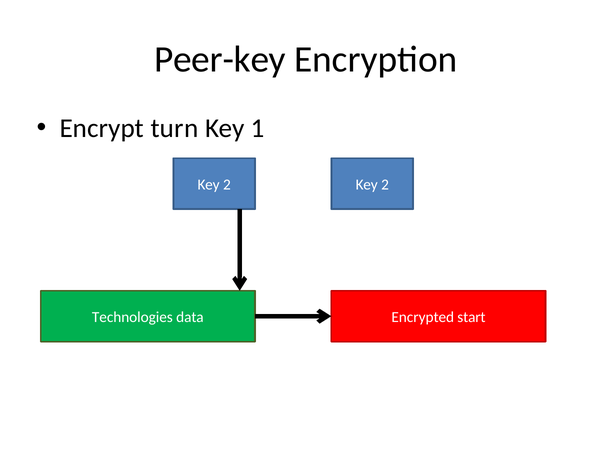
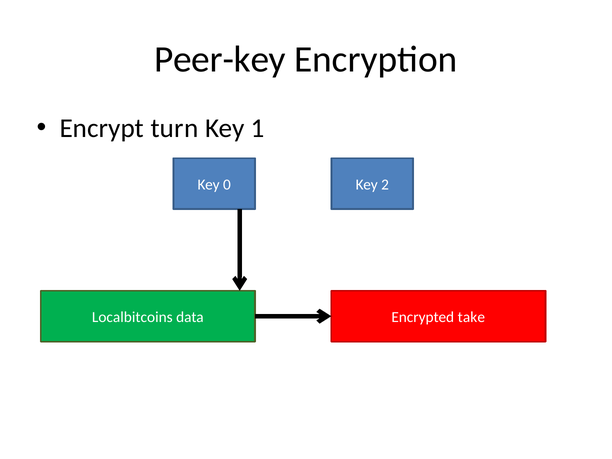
2 at (227, 185): 2 -> 0
Technologies: Technologies -> Localbitcoins
start: start -> take
